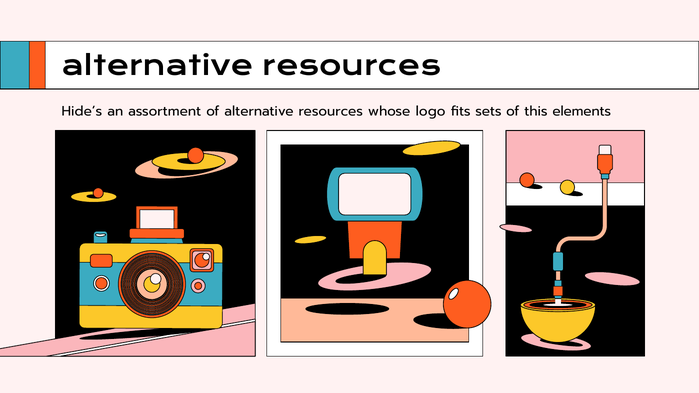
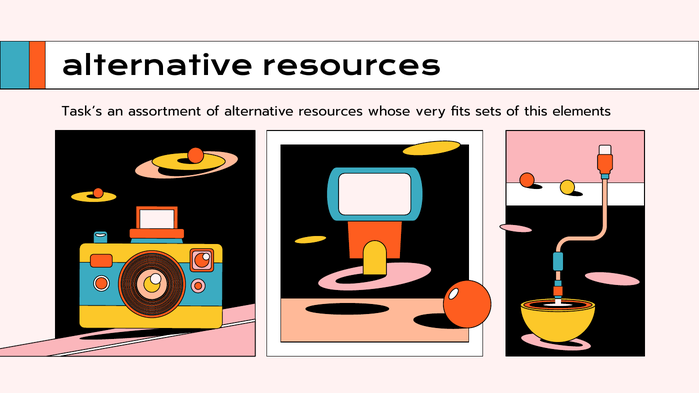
Hide’s: Hide’s -> Task’s
logo: logo -> very
